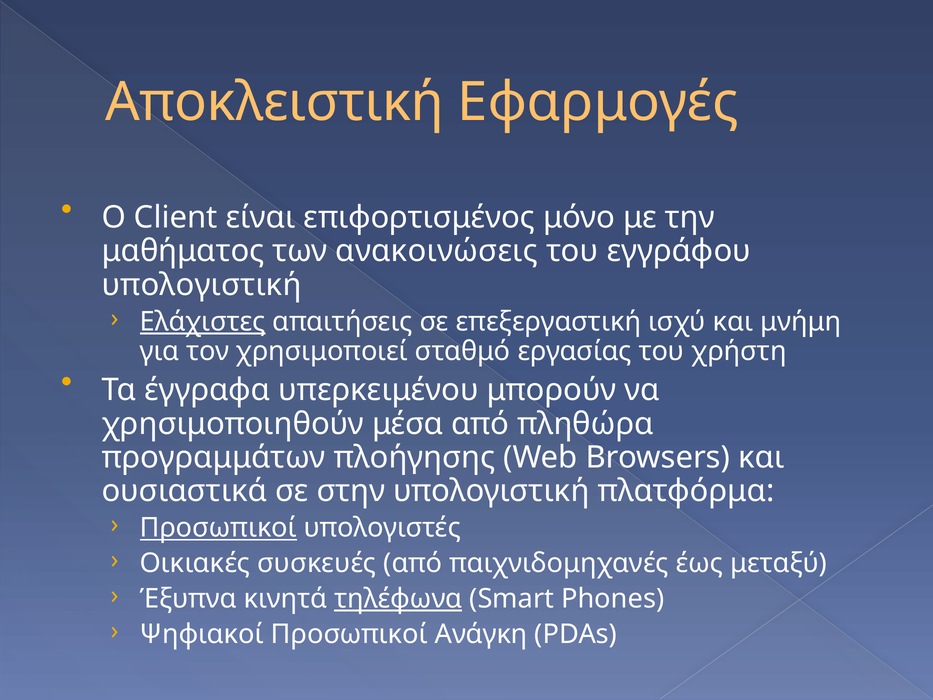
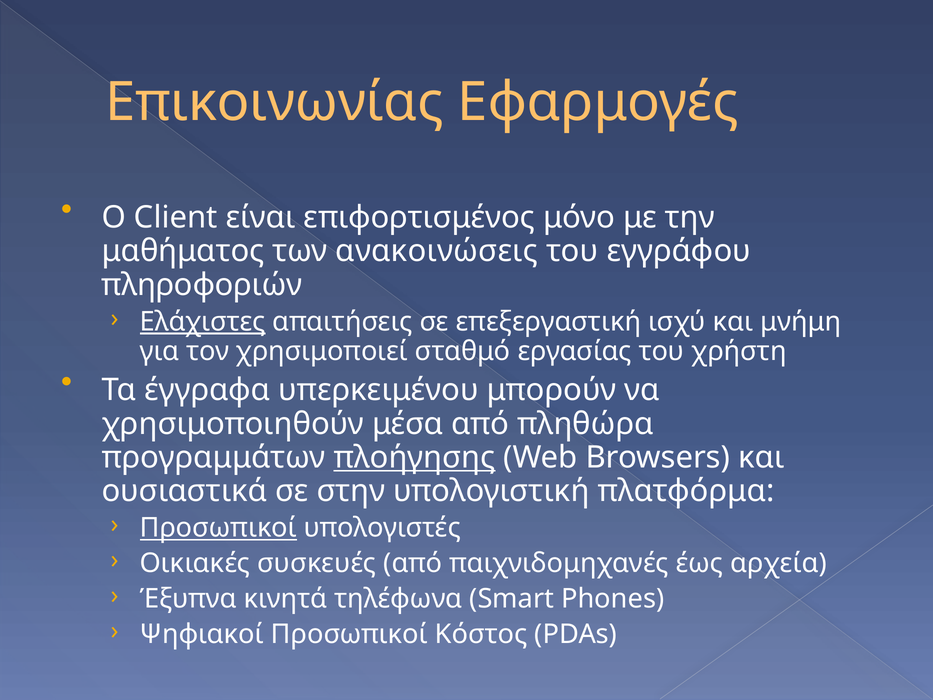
Αποκλειστική: Αποκλειστική -> Επικοινωνίας
υπολογιστική at (202, 285): υπολογιστική -> πληροφοριών
πλοήγησης underline: none -> present
μεταξύ: μεταξύ -> αρχεία
τηλέφωνα underline: present -> none
Ανάγκη: Ανάγκη -> Κόστος
